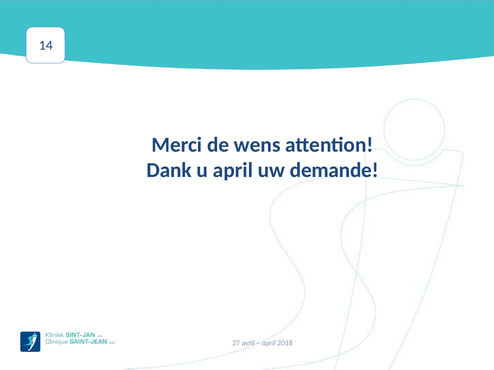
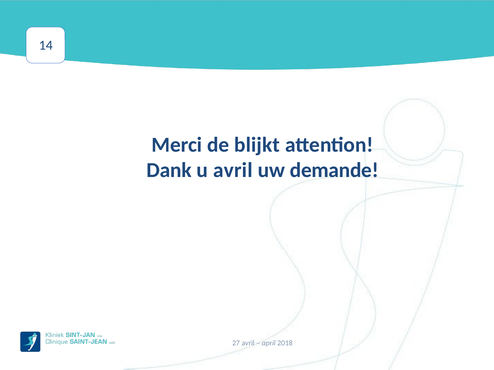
wens: wens -> blijkt
u april: april -> avril
